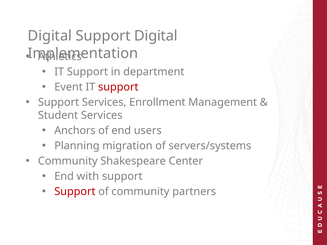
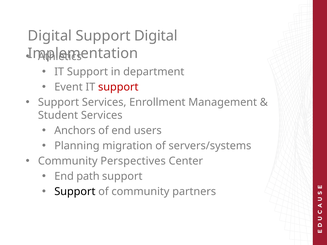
Shakespeare: Shakespeare -> Perspectives
with: with -> path
Support at (75, 192) colour: red -> black
